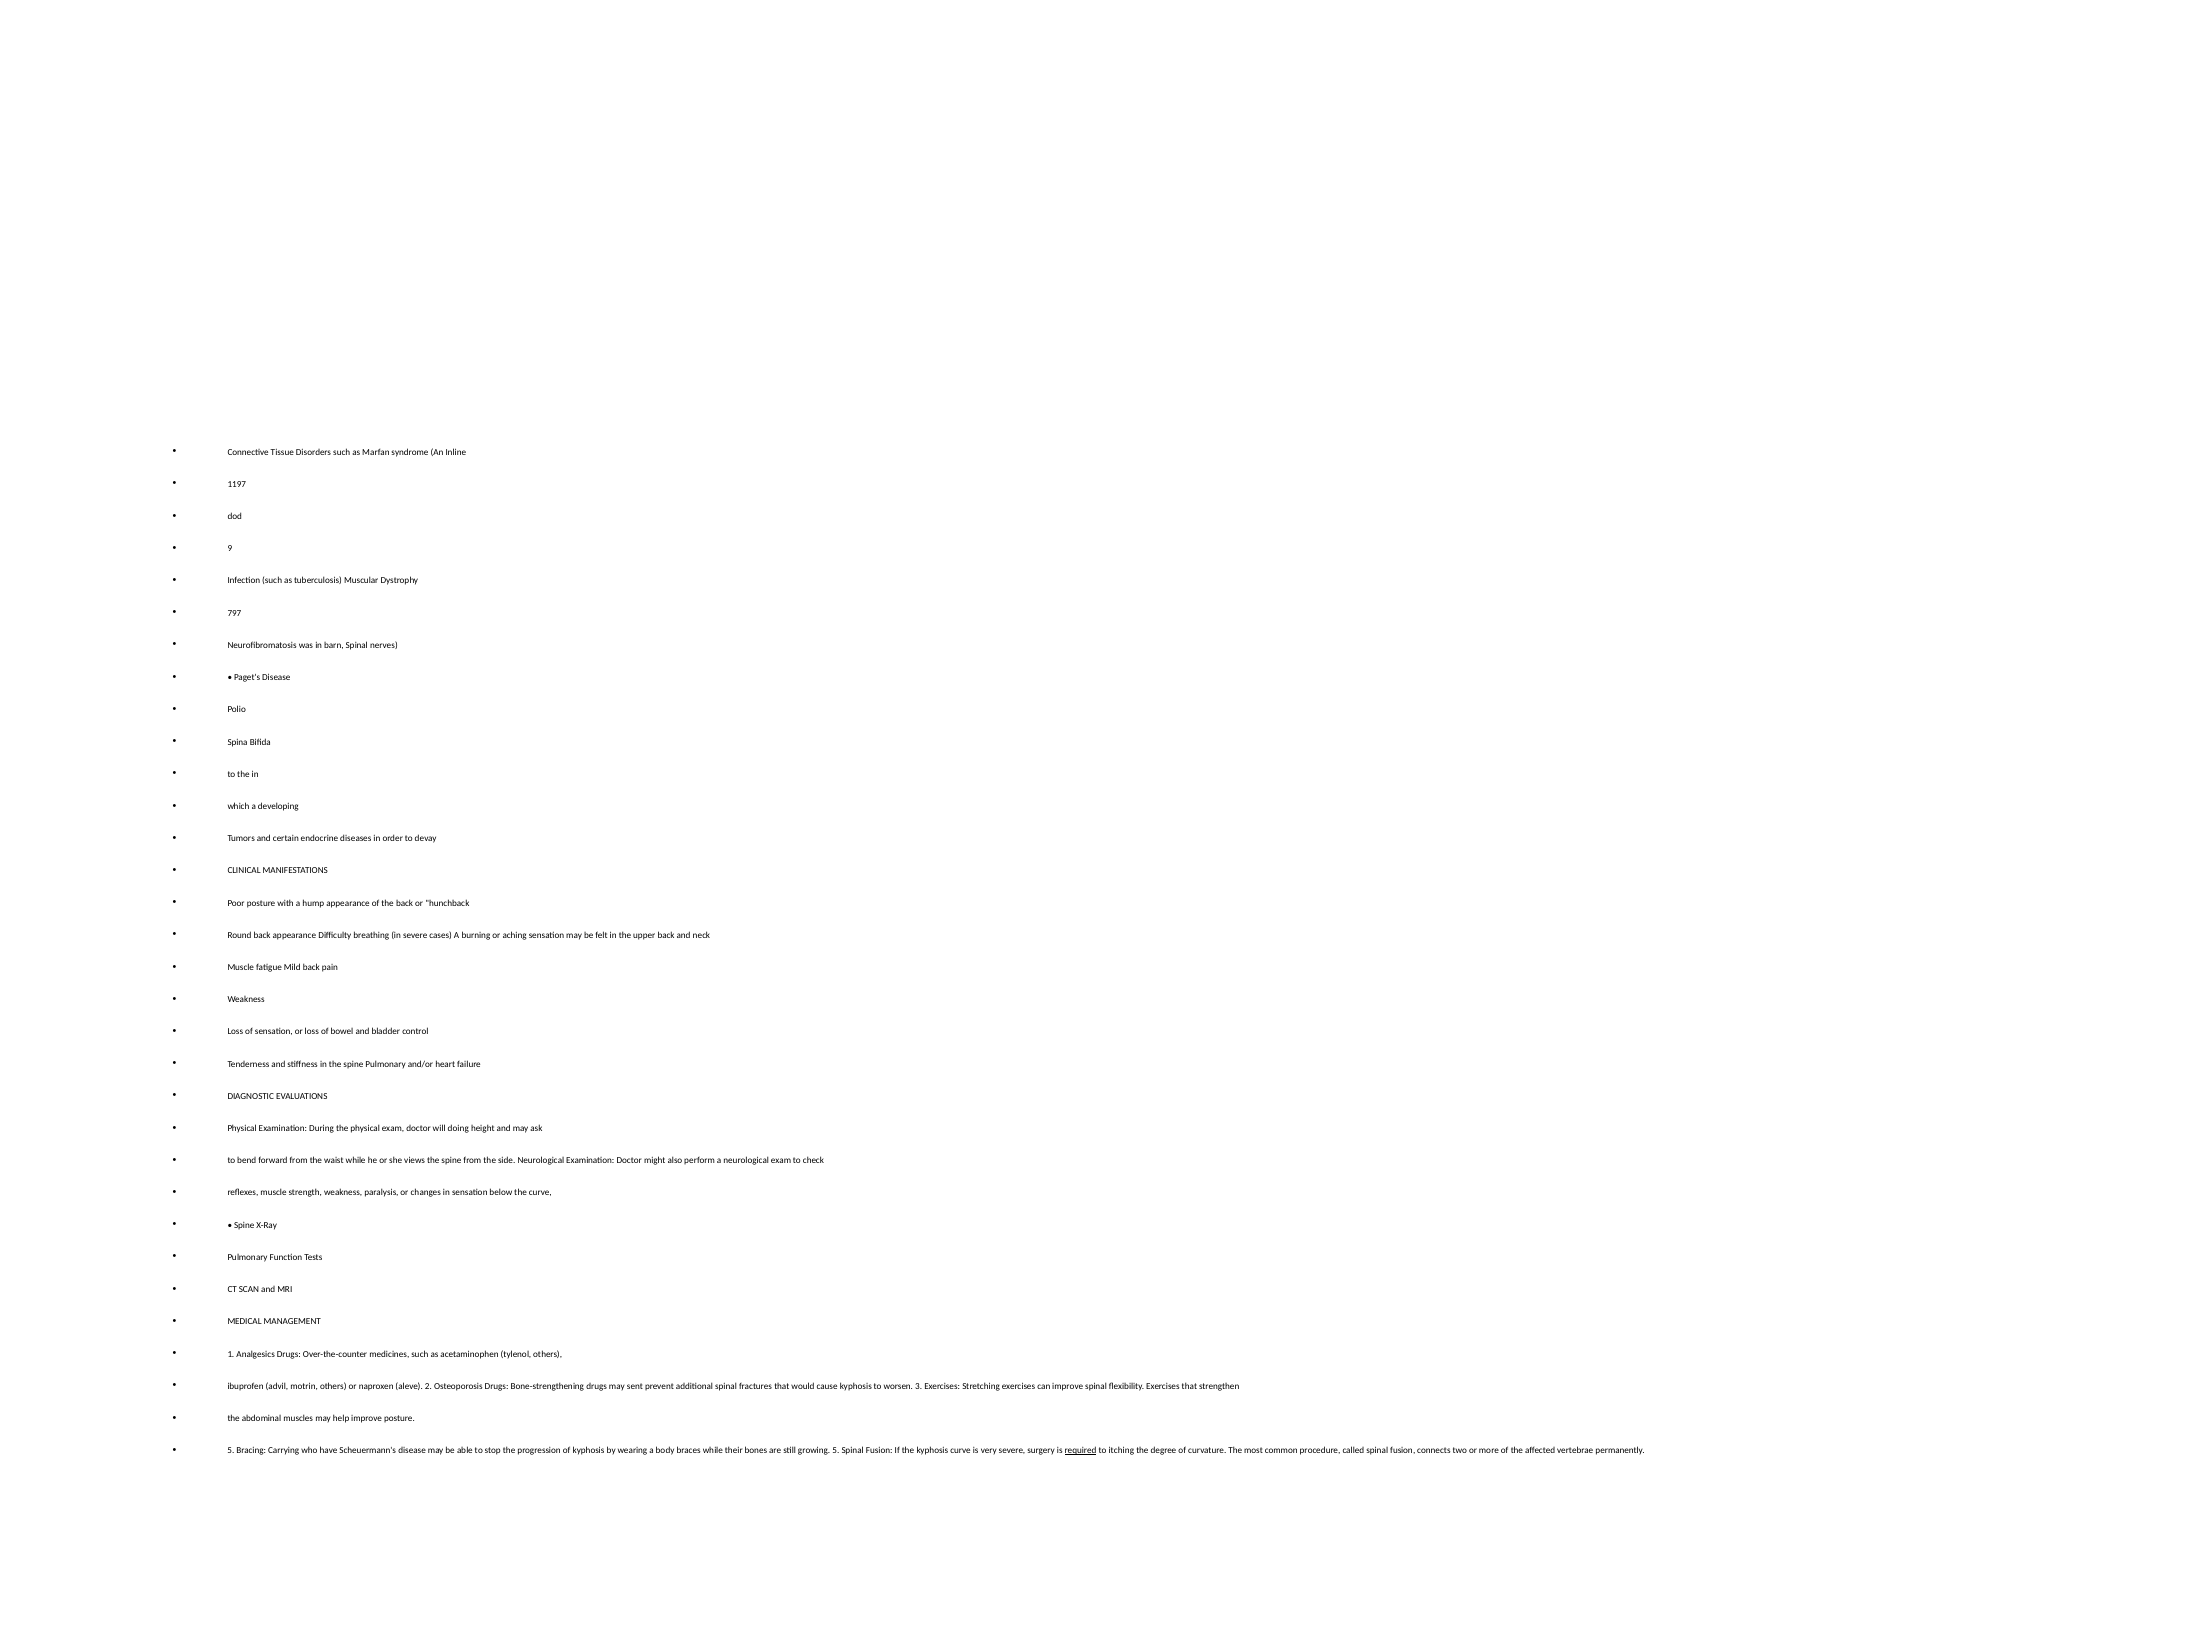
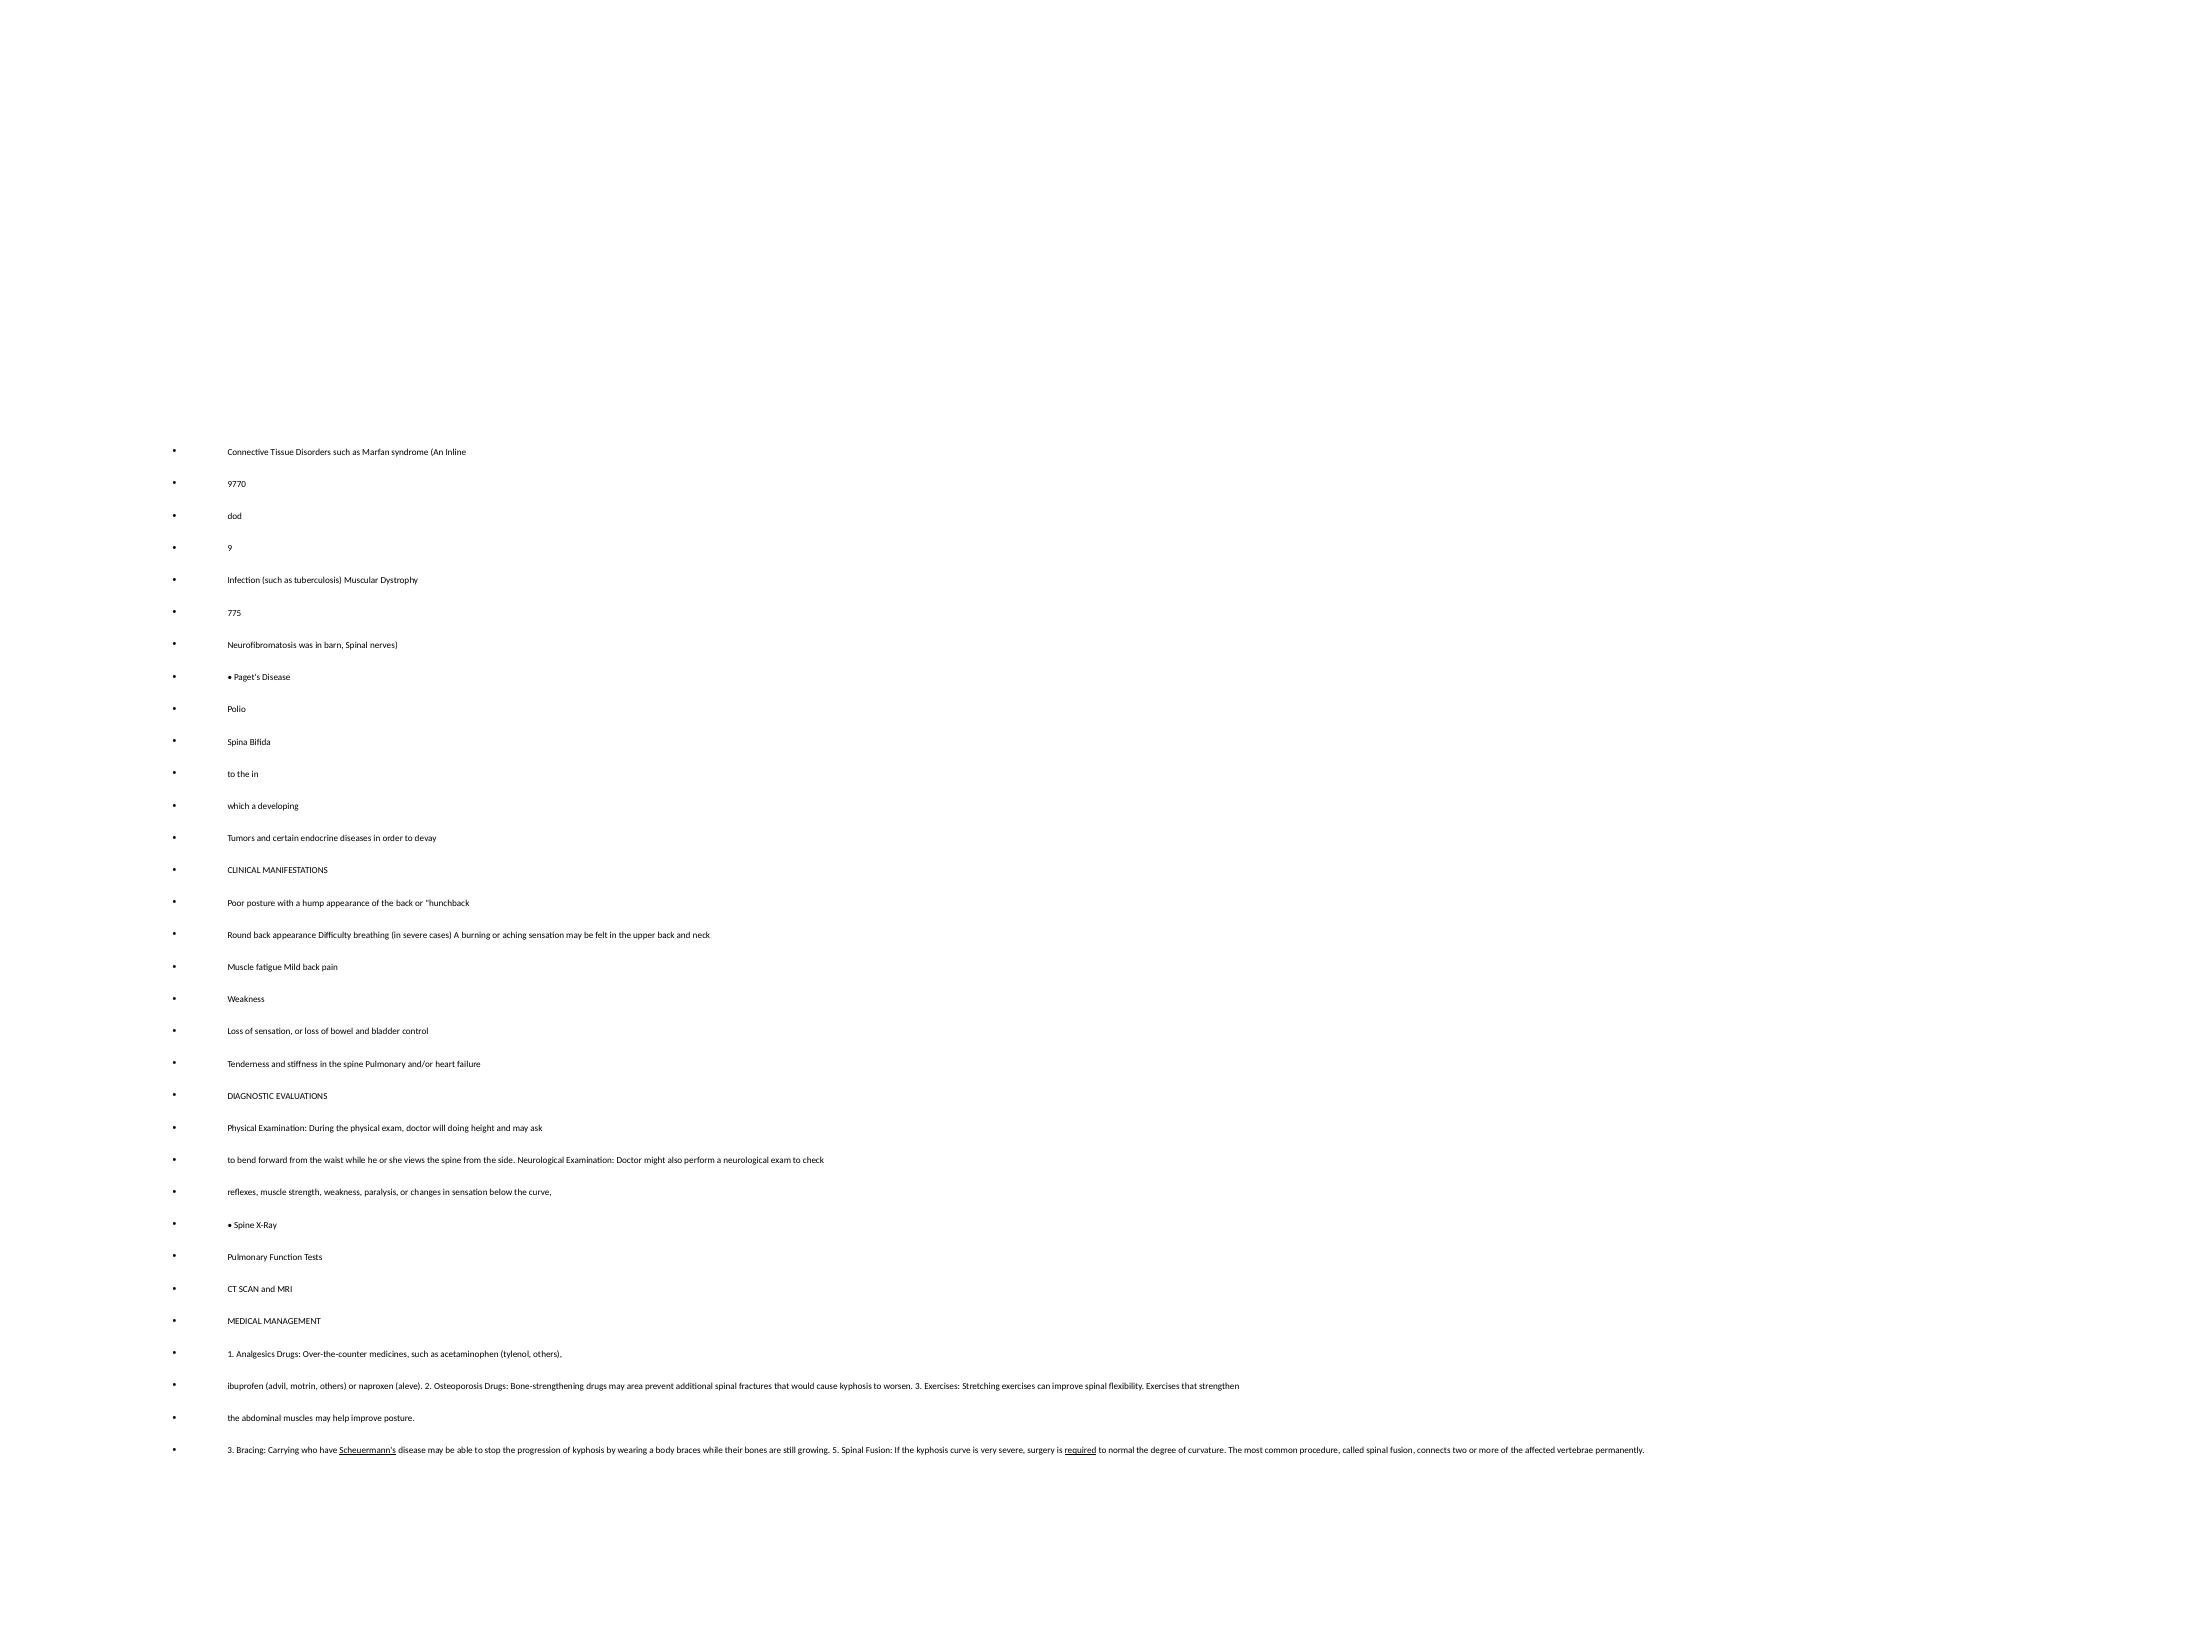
1197: 1197 -> 9770
797: 797 -> 775
sent: sent -> area
5 at (231, 1450): 5 -> 3
Scheuermann's underline: none -> present
itching: itching -> normal
